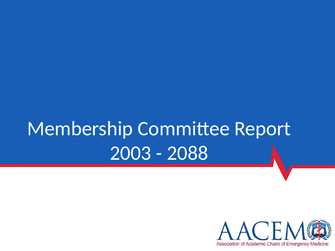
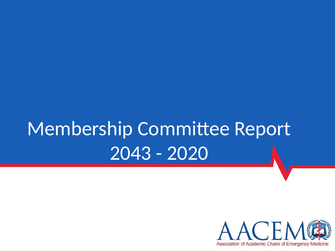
2003: 2003 -> 2043
2088: 2088 -> 2020
